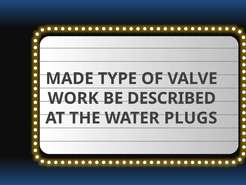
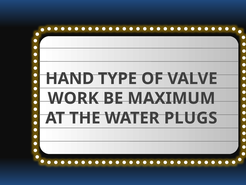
MADE: MADE -> HAND
DESCRIBED: DESCRIBED -> MAXIMUM
